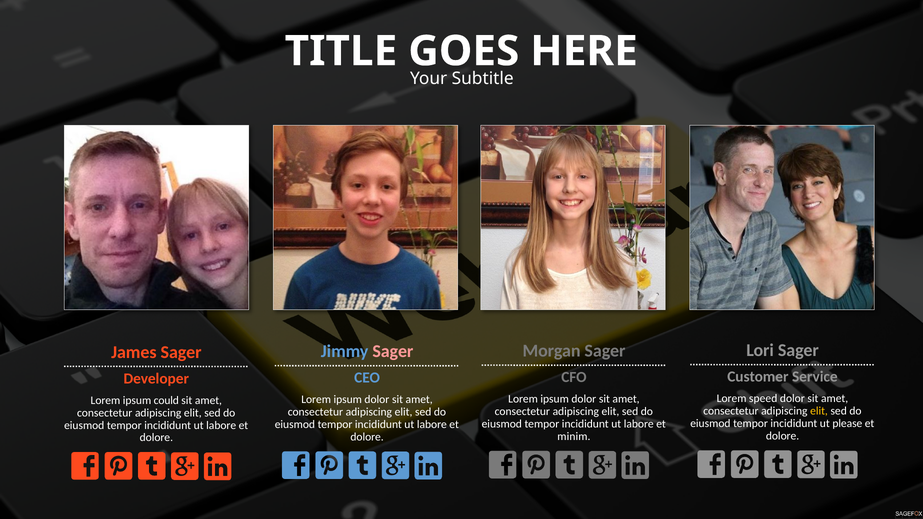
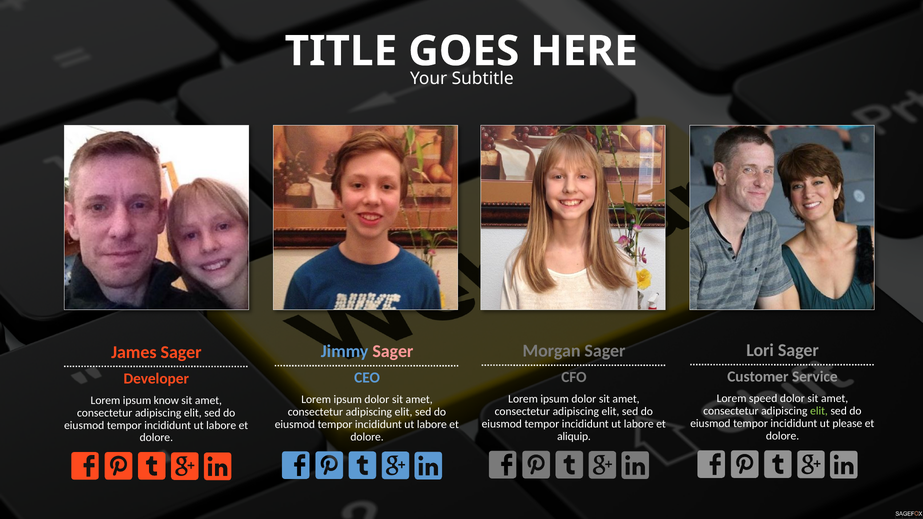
could: could -> know
elit at (819, 411) colour: yellow -> light green
minim: minim -> aliquip
